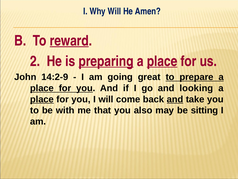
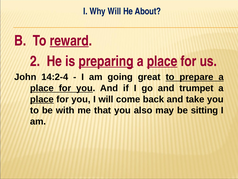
Amen: Amen -> About
14:2-9: 14:2-9 -> 14:2-4
looking: looking -> trumpet
and at (175, 99) underline: present -> none
